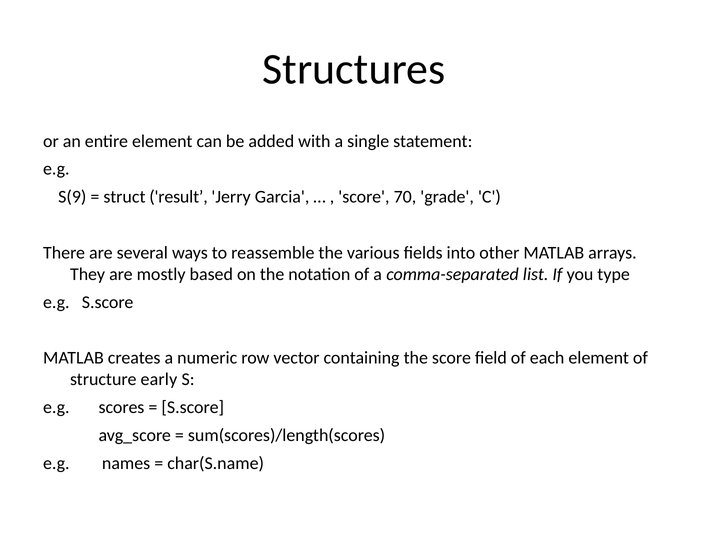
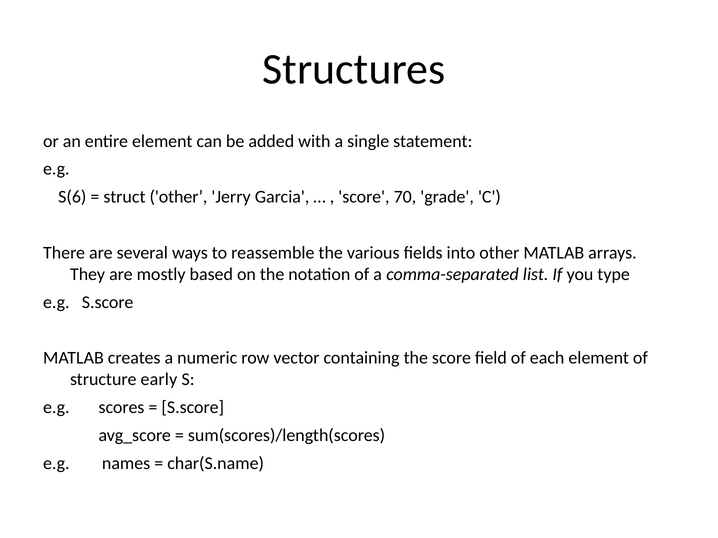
S(9: S(9 -> S(6
struct result: result -> other
